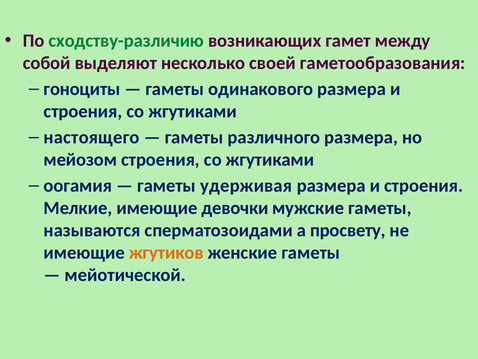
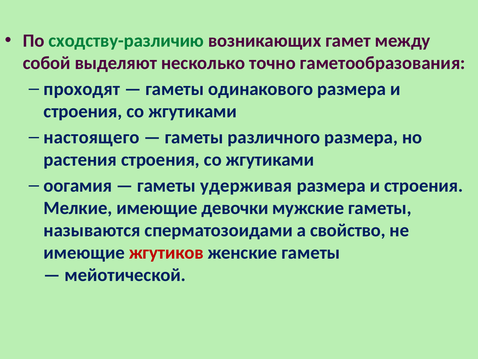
своей: своей -> точно
гоноциты: гоноциты -> проходят
мейозом: мейозом -> растения
просвету: просвету -> свойство
жгутиков colour: orange -> red
